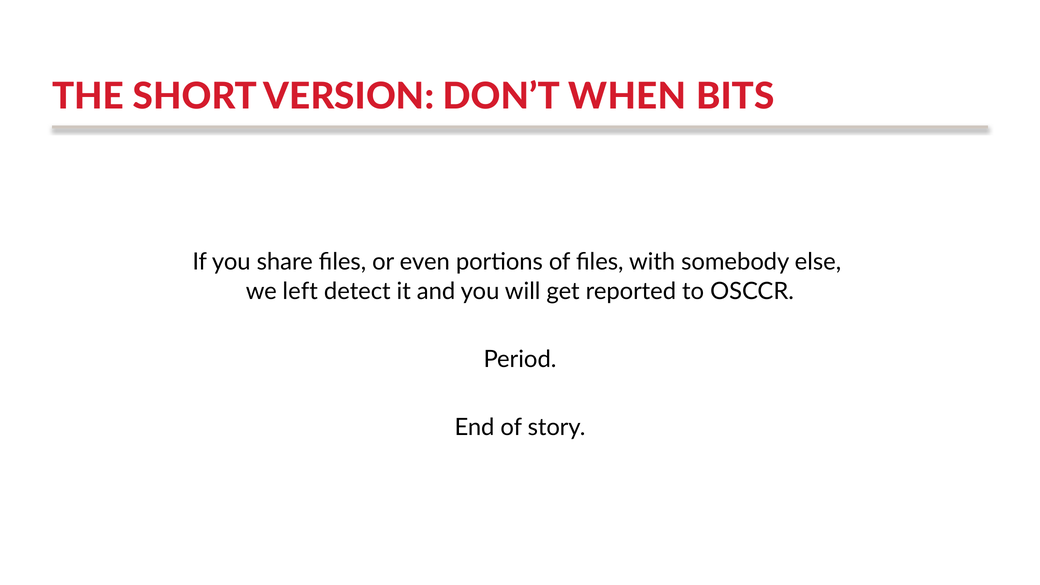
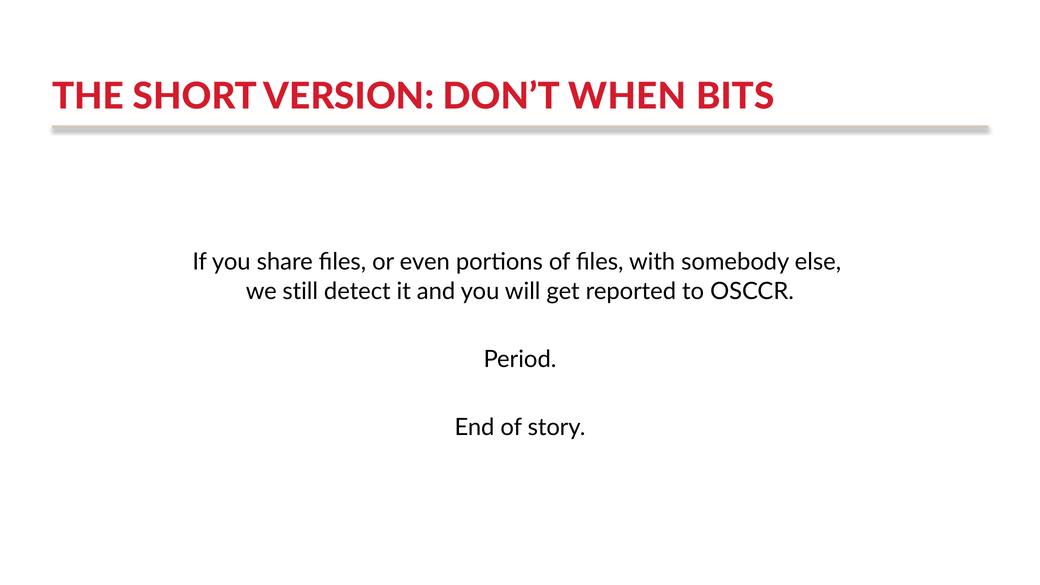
left: left -> still
